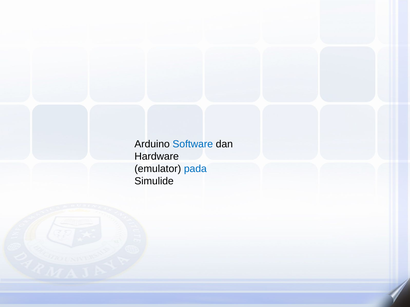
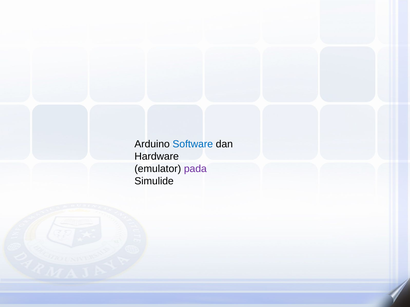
pada colour: blue -> purple
